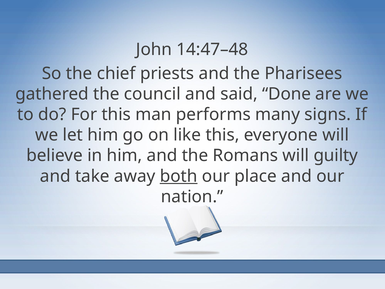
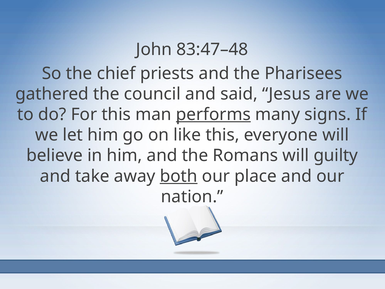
14:47–48: 14:47–48 -> 83:47–48
Done: Done -> Jesus
performs underline: none -> present
